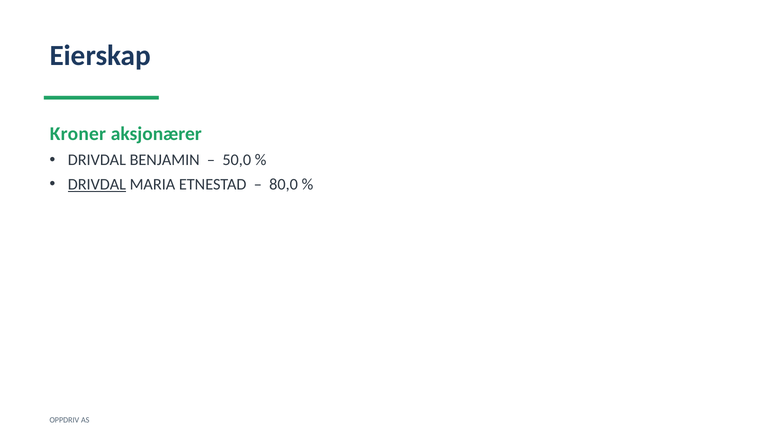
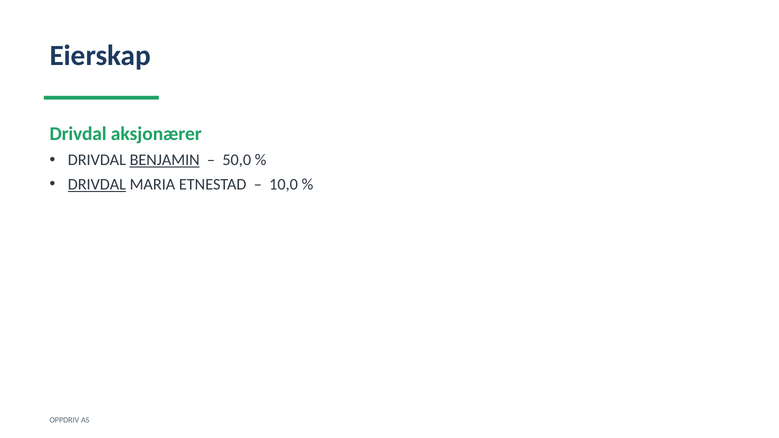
Kroner at (78, 134): Kroner -> Drivdal
BENJAMIN underline: none -> present
80,0: 80,0 -> 10,0
